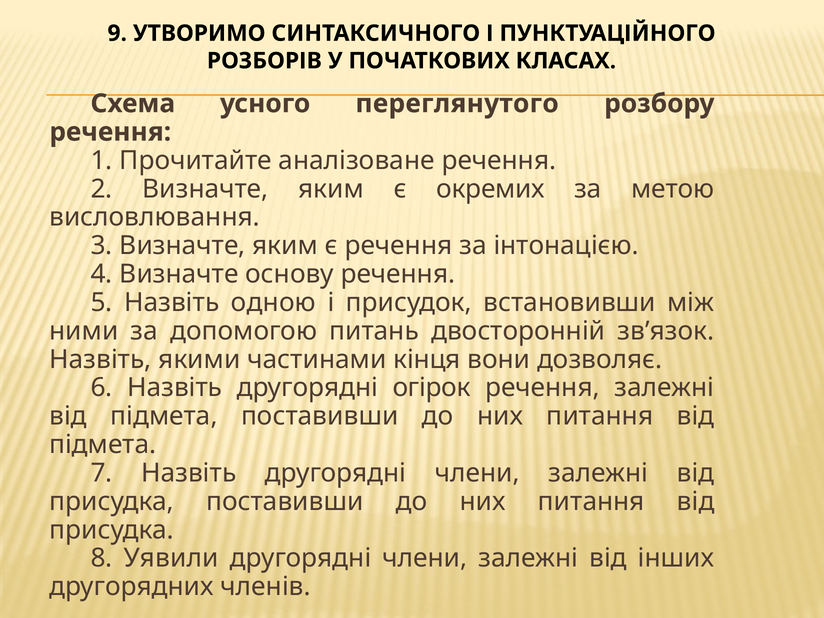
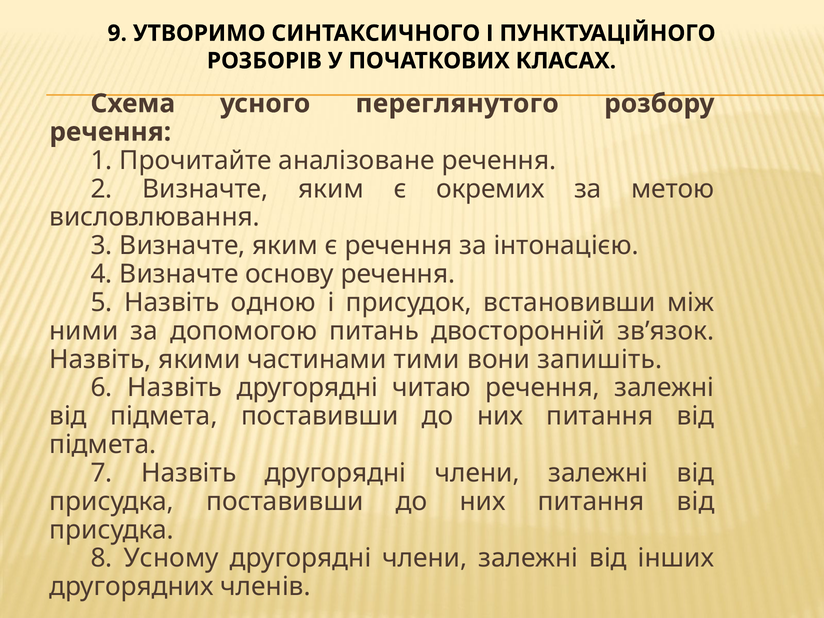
кінця: кінця -> тими
дозволяє: дозволяє -> запишіть
огірок: огірок -> читаю
Уявили: Уявили -> Усному
